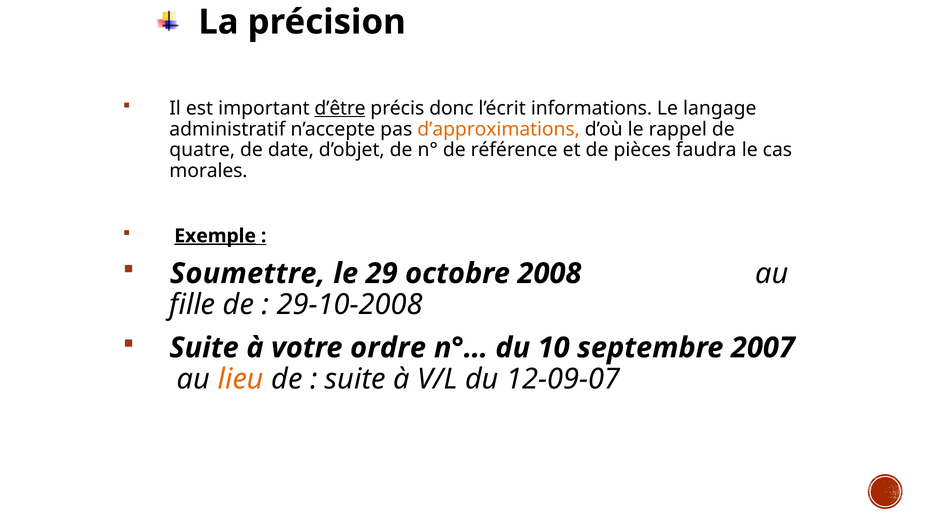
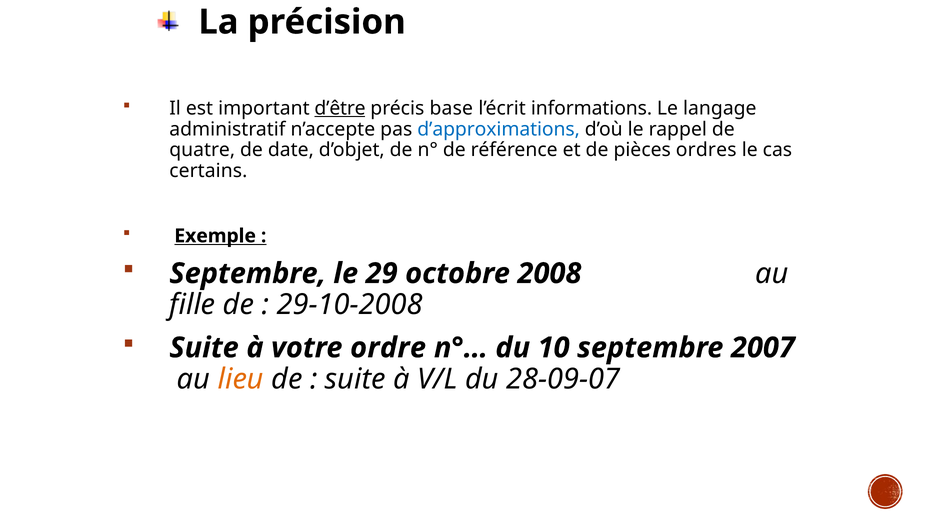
donc: donc -> base
d’approximations colour: orange -> blue
faudra: faudra -> ordres
morales: morales -> certains
Exemple underline: present -> none
Soumettre at (247, 274): Soumettre -> Septembre
12-09-07: 12-09-07 -> 28-09-07
